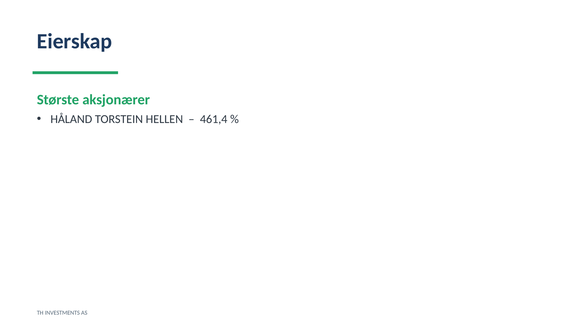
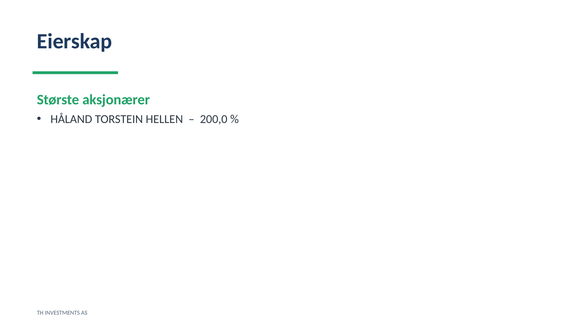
461,4: 461,4 -> 200,0
